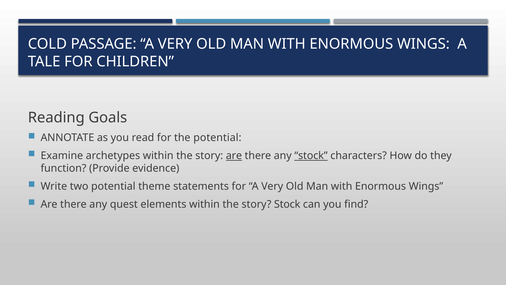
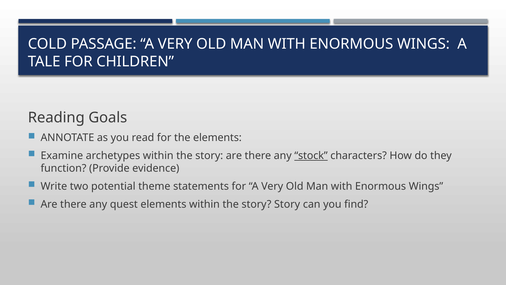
the potential: potential -> elements
are at (234, 156) underline: present -> none
story Stock: Stock -> Story
